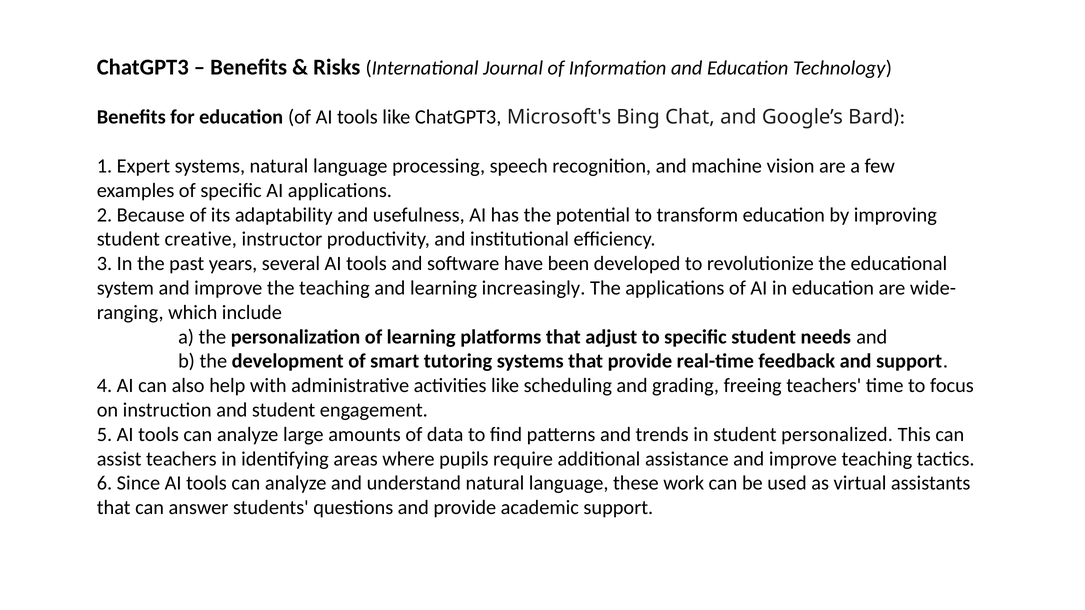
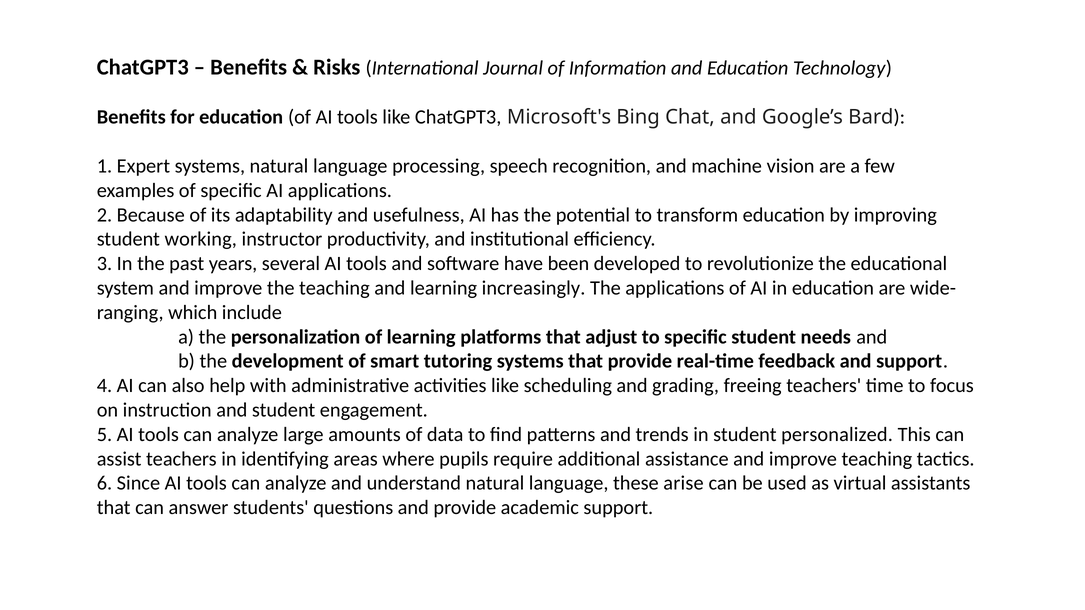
creative: creative -> working
work: work -> arise
